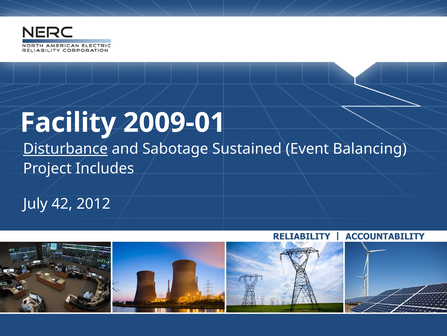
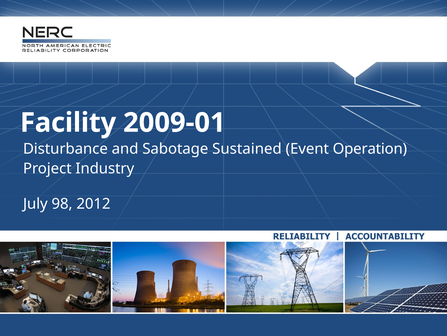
Disturbance underline: present -> none
Balancing: Balancing -> Operation
Includes: Includes -> Industry
42: 42 -> 98
